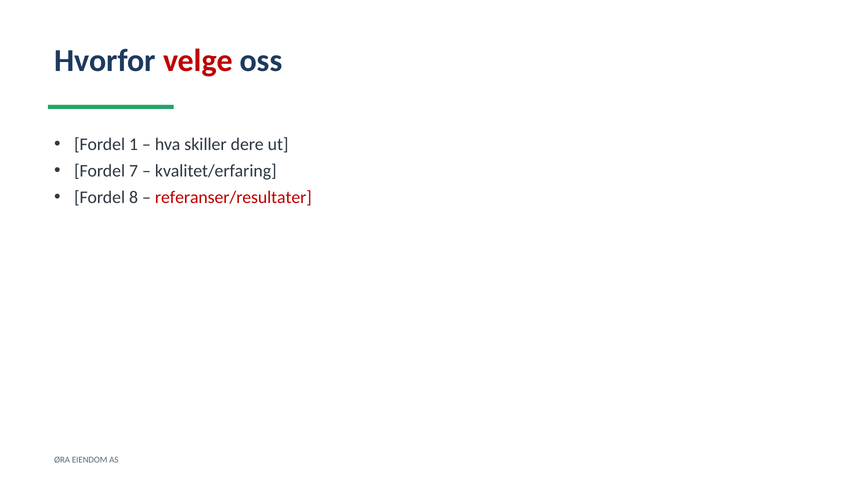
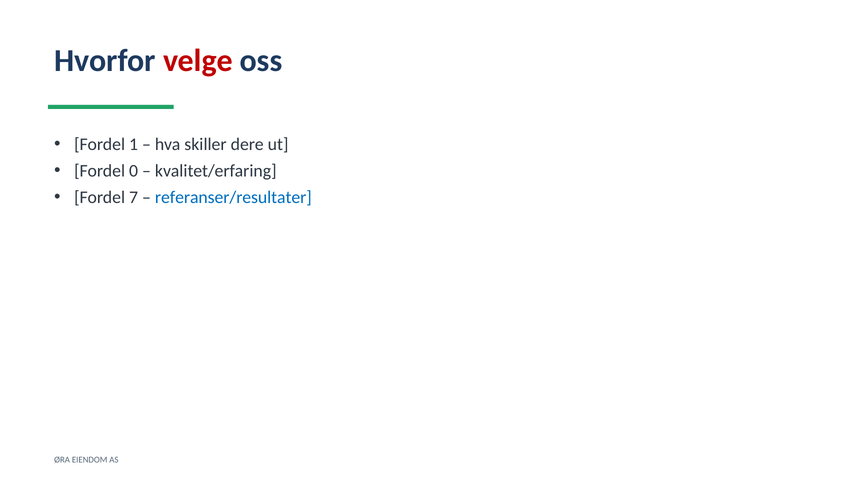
7: 7 -> 0
8: 8 -> 7
referanser/resultater colour: red -> blue
